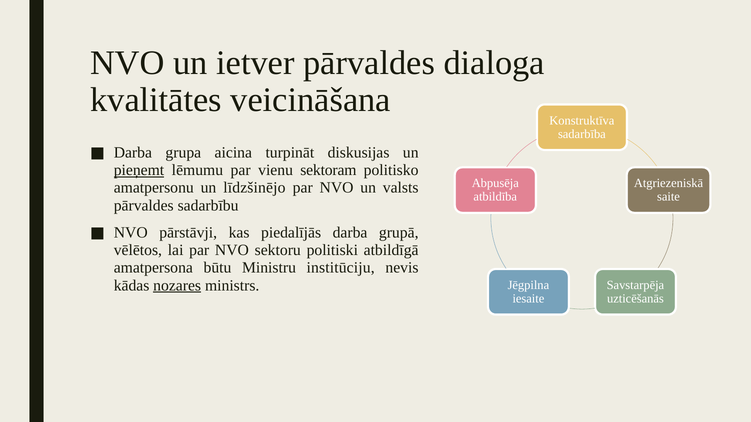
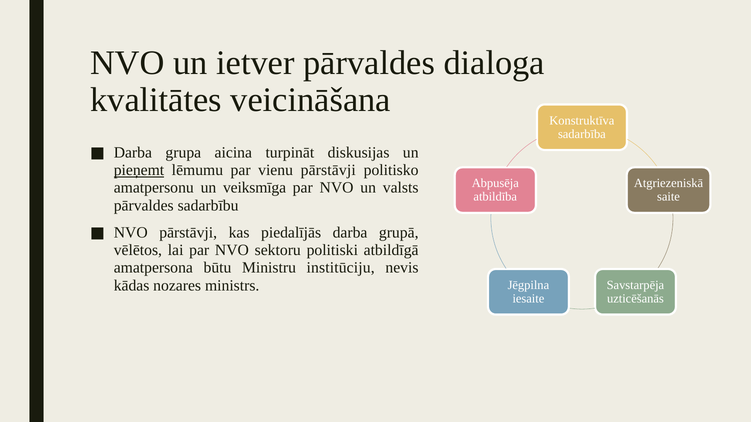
vienu sektoram: sektoram -> pārstāvji
līdzšinējo: līdzšinējo -> veiksmīga
nozares underline: present -> none
